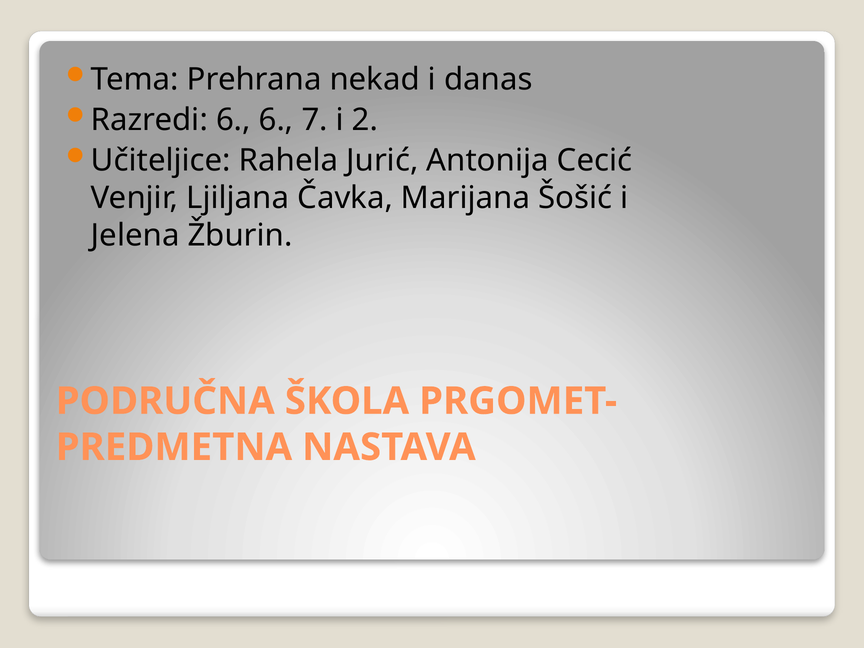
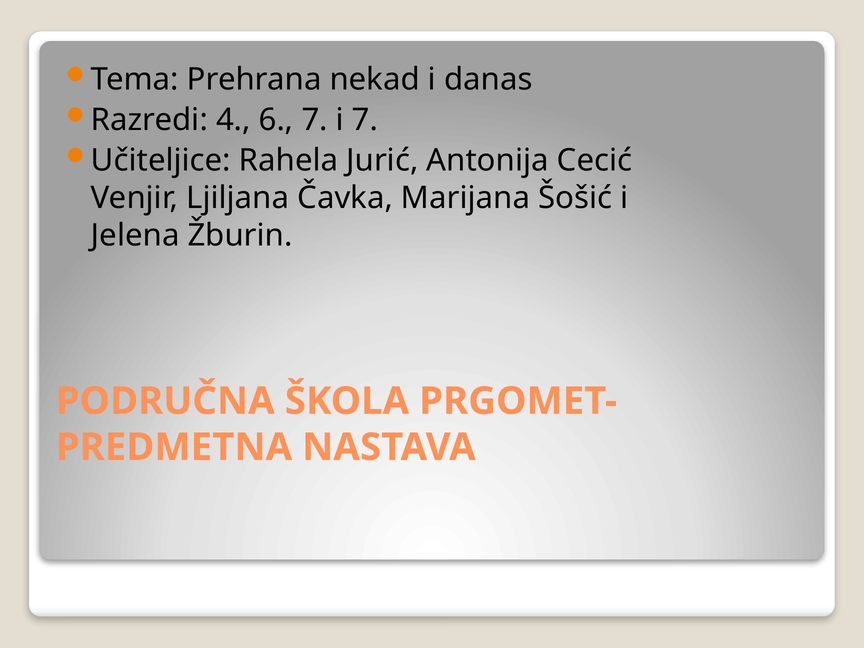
Razredi 6: 6 -> 4
i 2: 2 -> 7
